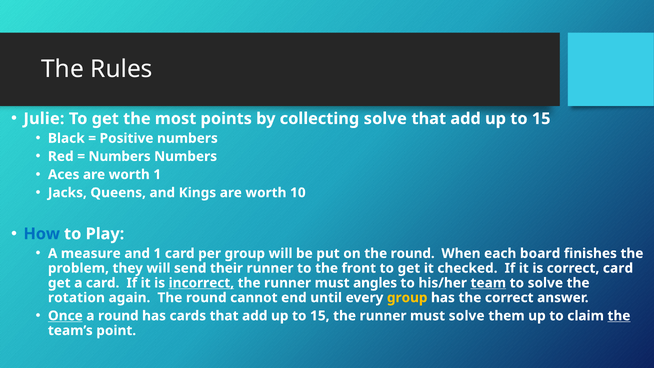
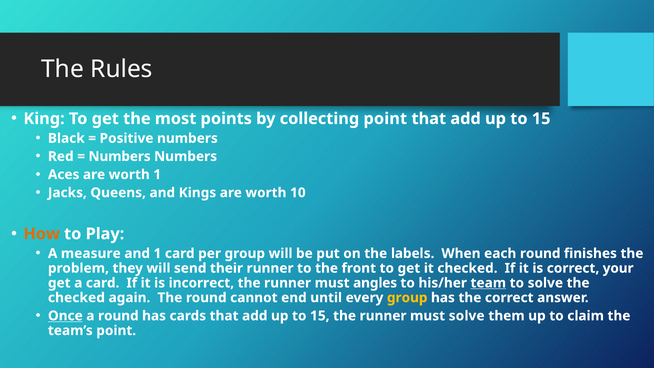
Julie: Julie -> King
collecting solve: solve -> point
How colour: blue -> orange
on the round: round -> labels
each board: board -> round
correct card: card -> your
incorrect underline: present -> none
rotation at (76, 298): rotation -> checked
the at (619, 316) underline: present -> none
